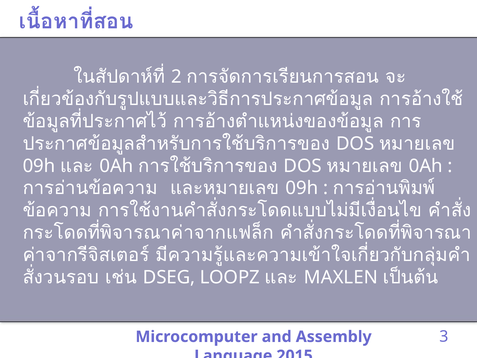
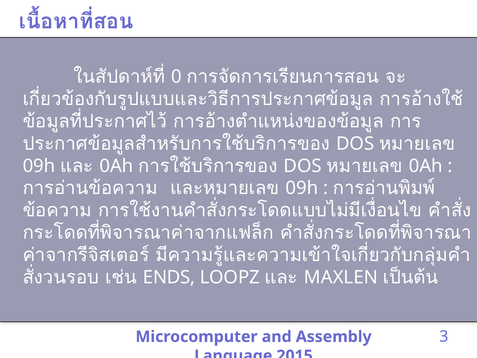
2: 2 -> 0
DSEG: DSEG -> ENDS
